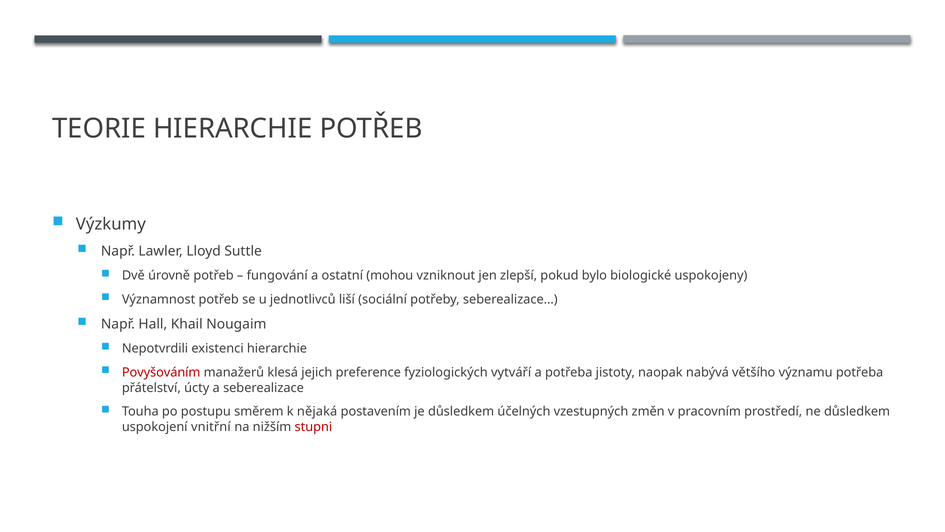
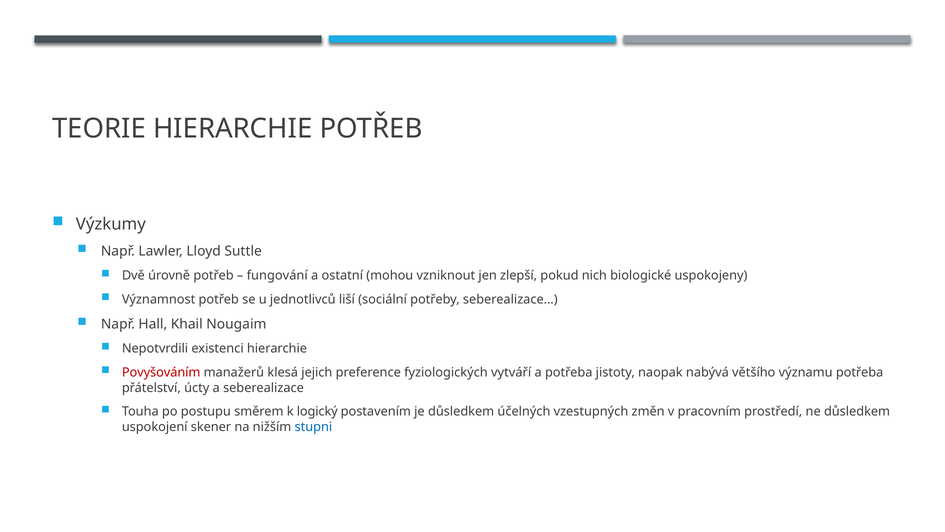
bylo: bylo -> nich
nějaká: nějaká -> logický
vnitřní: vnitřní -> skener
stupni colour: red -> blue
